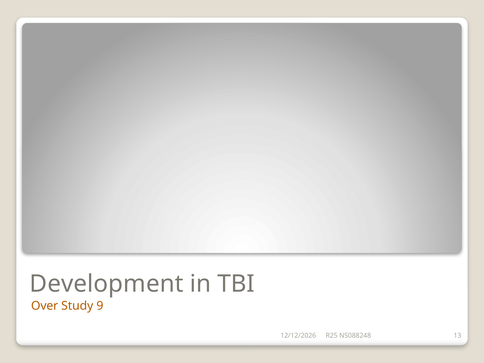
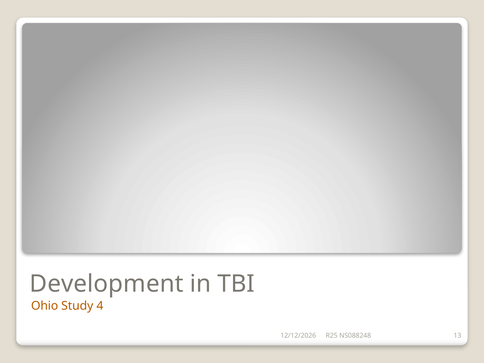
Over: Over -> Ohio
9: 9 -> 4
